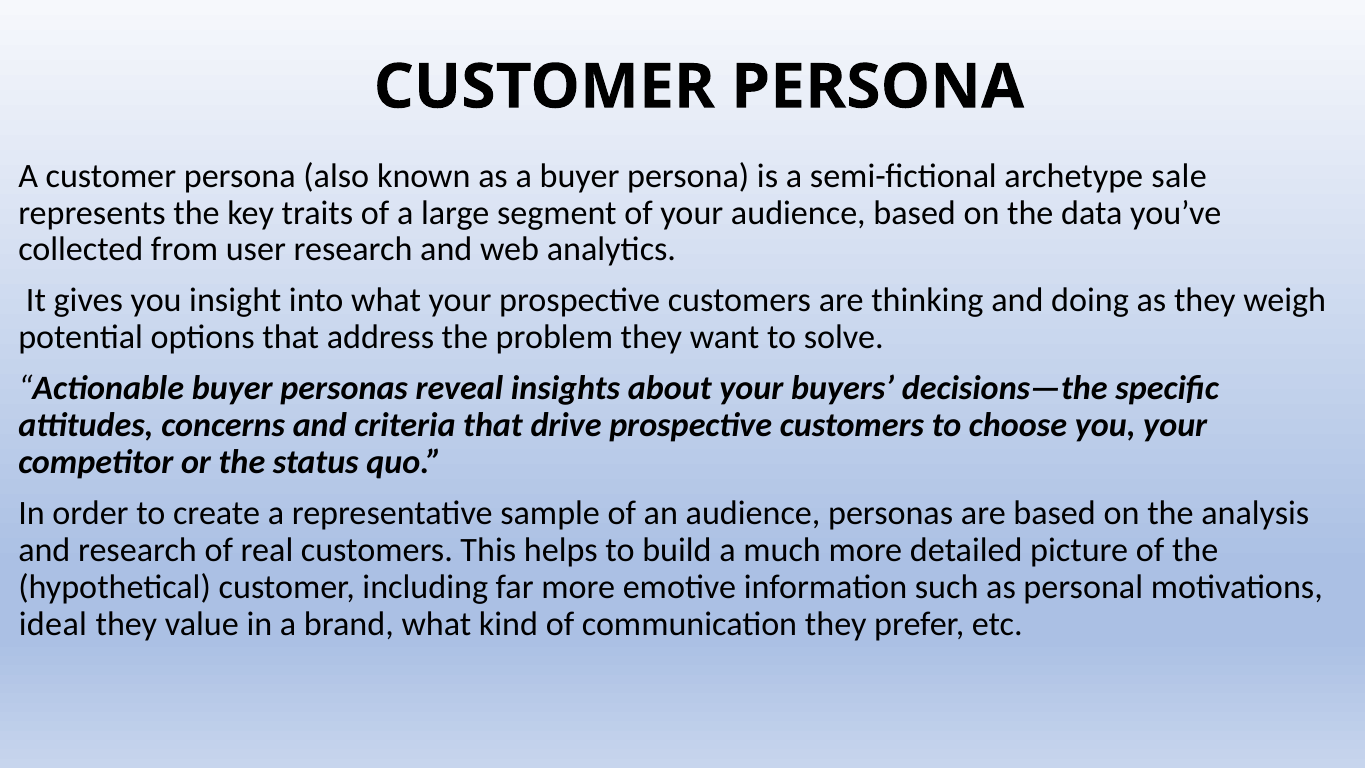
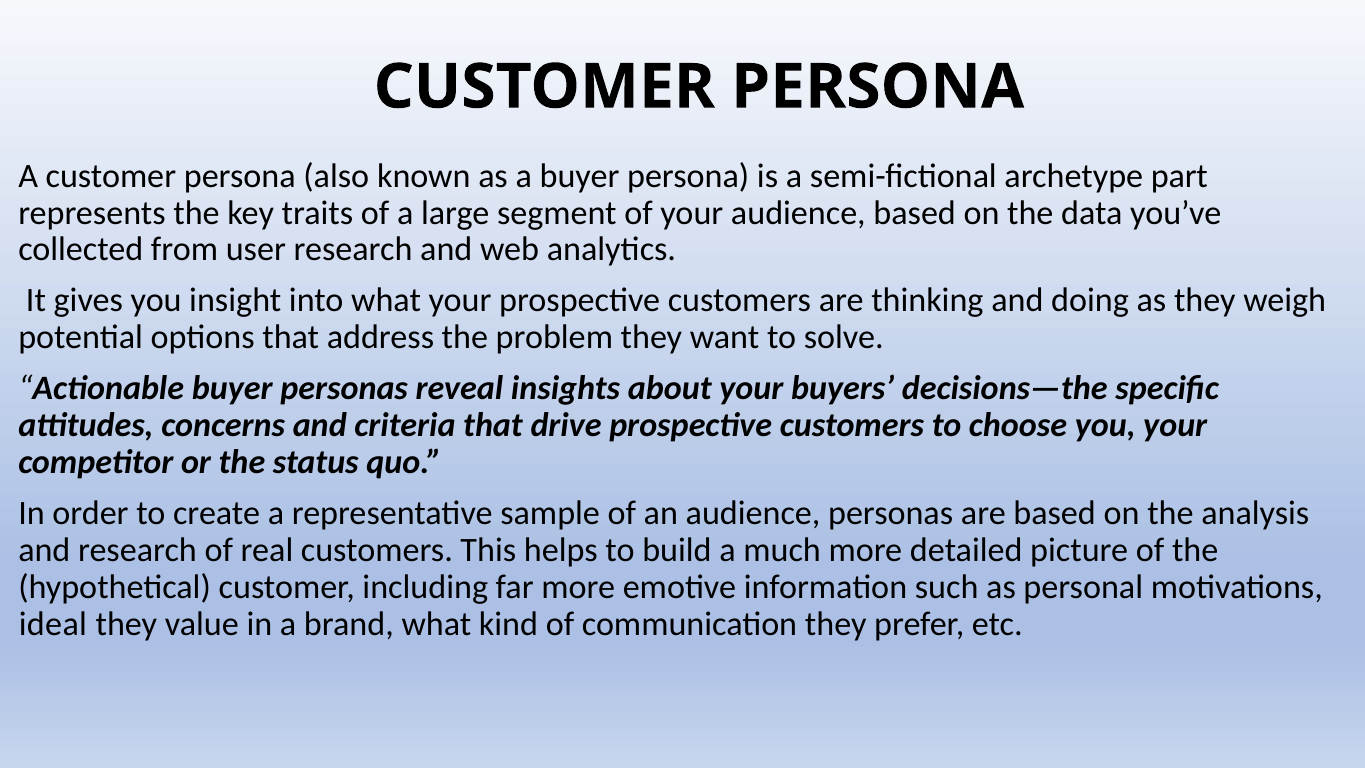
sale: sale -> part
